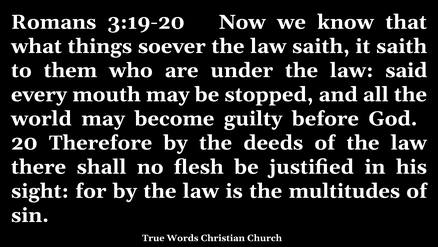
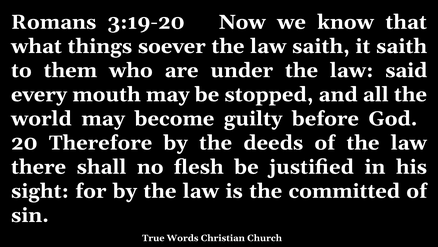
multitudes: multitudes -> committed
